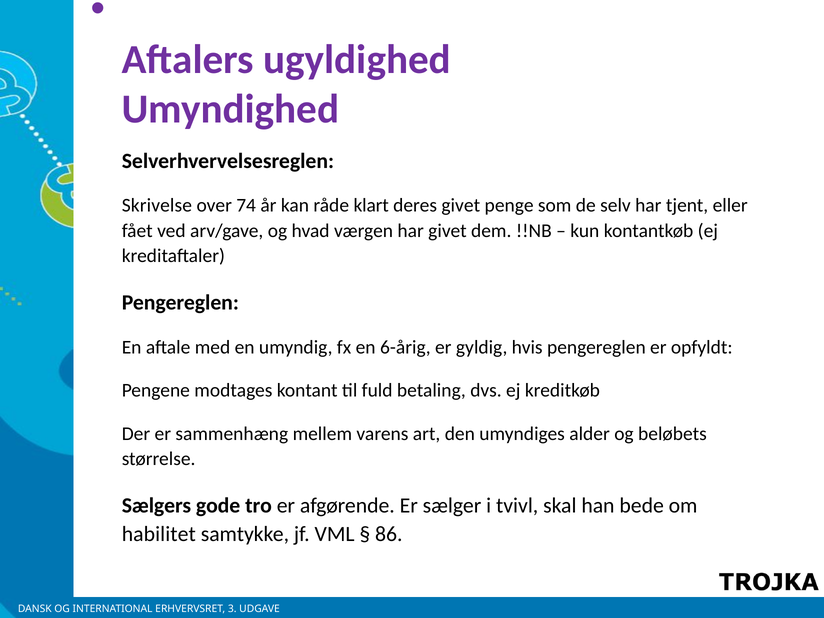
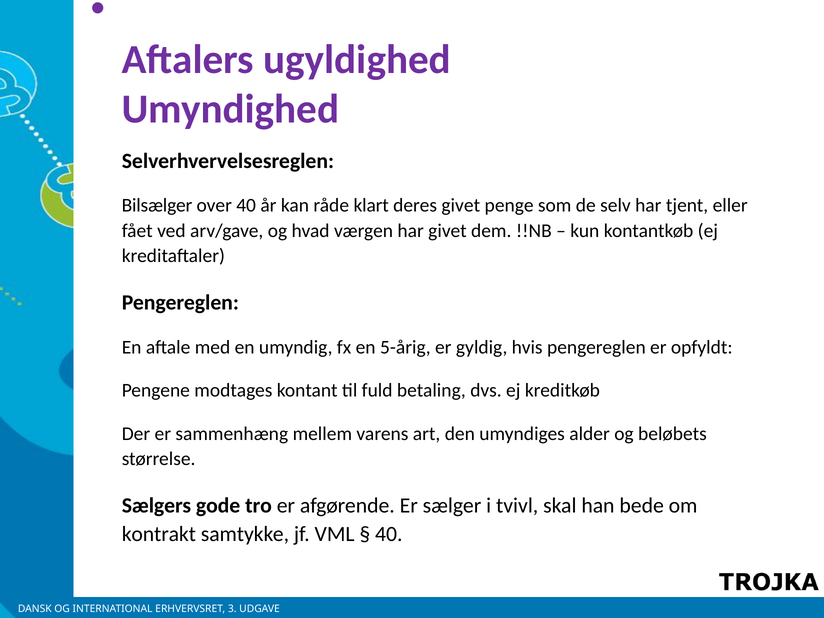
Skrivelse: Skrivelse -> Bilsælger
over 74: 74 -> 40
6-årig: 6-årig -> 5-årig
habilitet: habilitet -> kontrakt
86 at (389, 534): 86 -> 40
